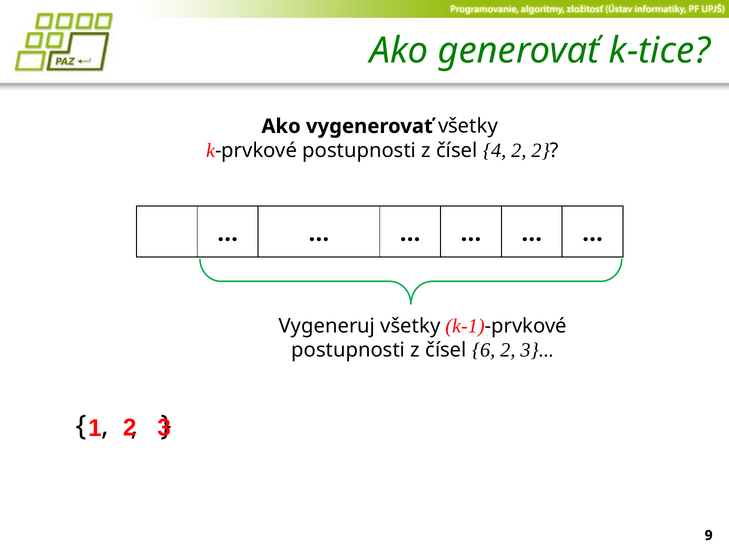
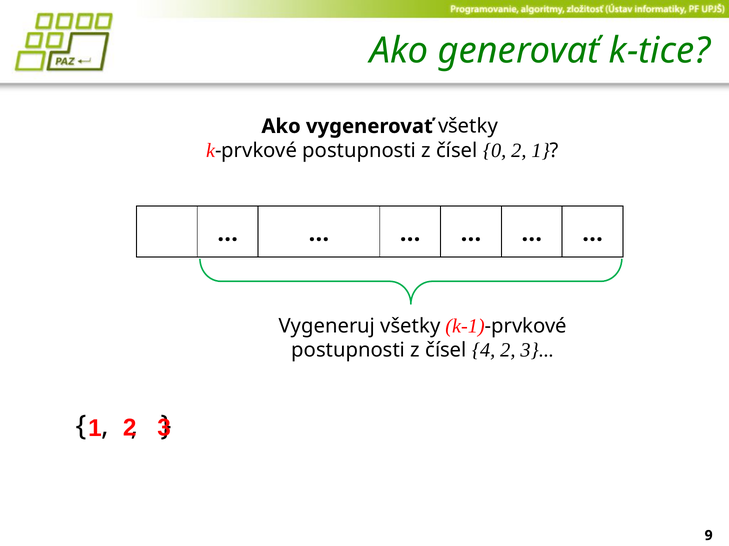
4: 4 -> 0
2 2: 2 -> 1
6: 6 -> 4
